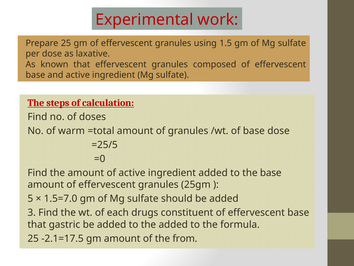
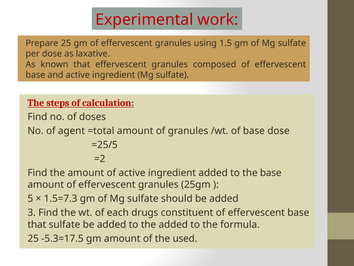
warm: warm -> agent
=0: =0 -> =2
1.5=7.0: 1.5=7.0 -> 1.5=7.3
that gastric: gastric -> sulfate
-2.1=17.5: -2.1=17.5 -> -5.3=17.5
from: from -> used
